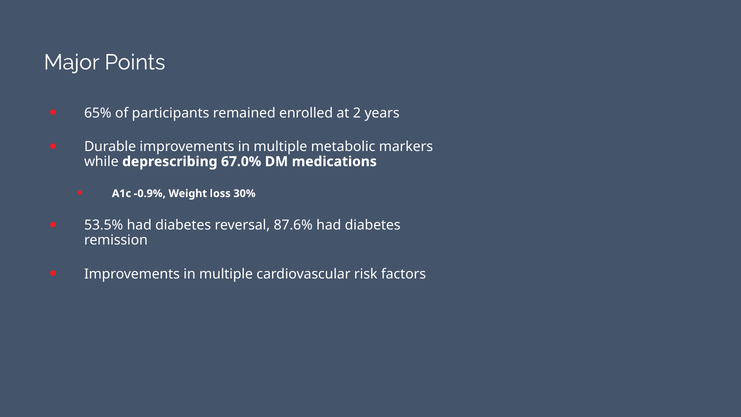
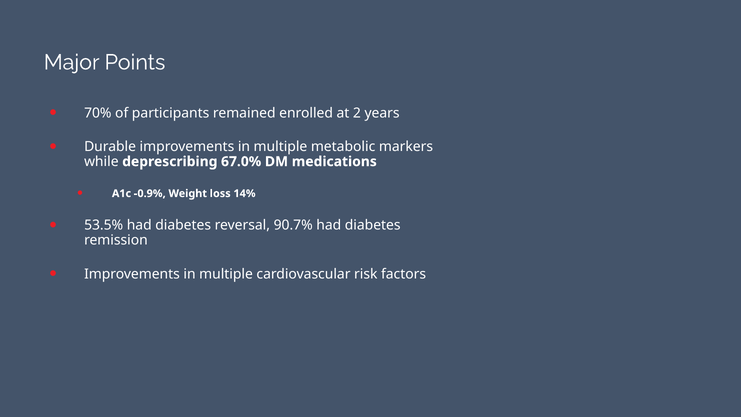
65%: 65% -> 70%
30%: 30% -> 14%
87.6%: 87.6% -> 90.7%
